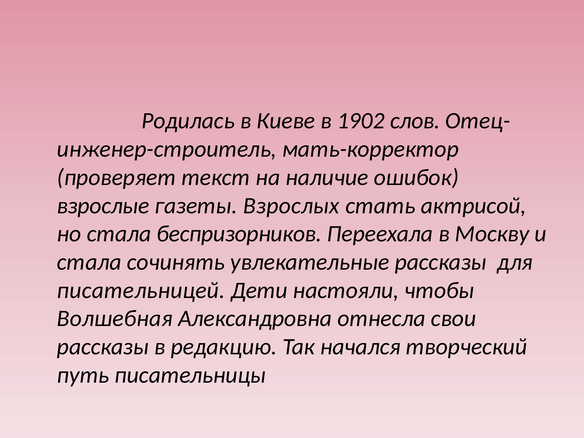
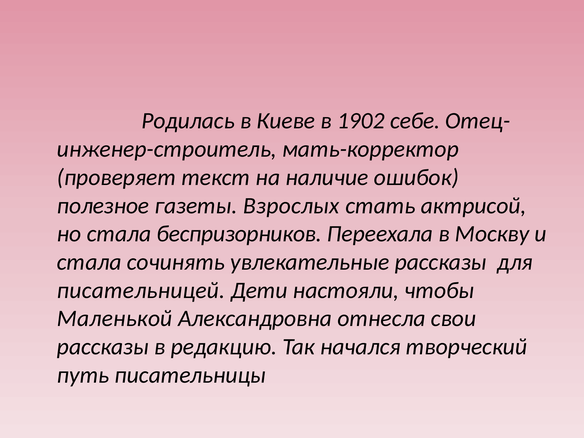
слов: слов -> себе
взрослые: взрослые -> полезное
Волшебная: Волшебная -> Маленькой
